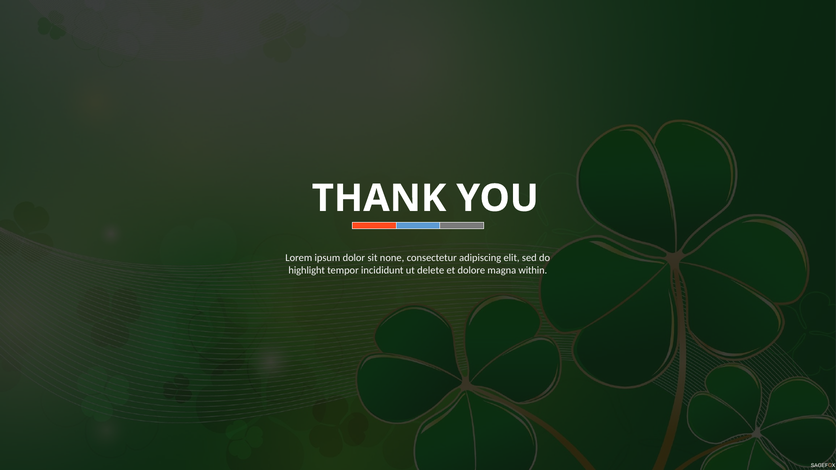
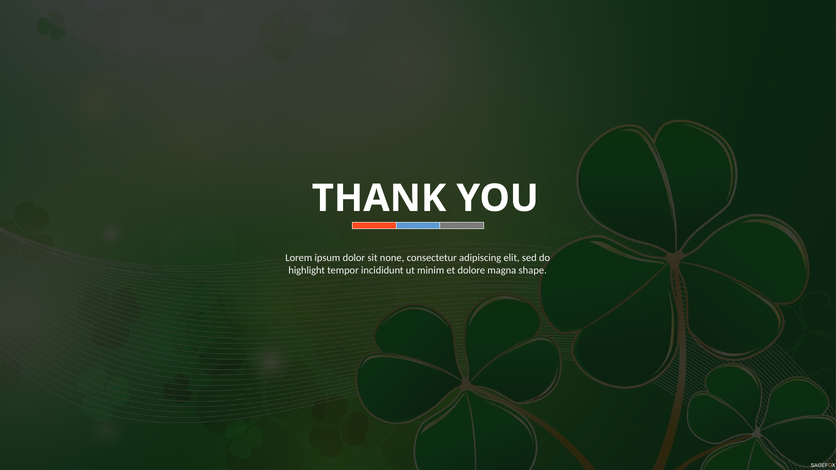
delete: delete -> minim
within: within -> shape
